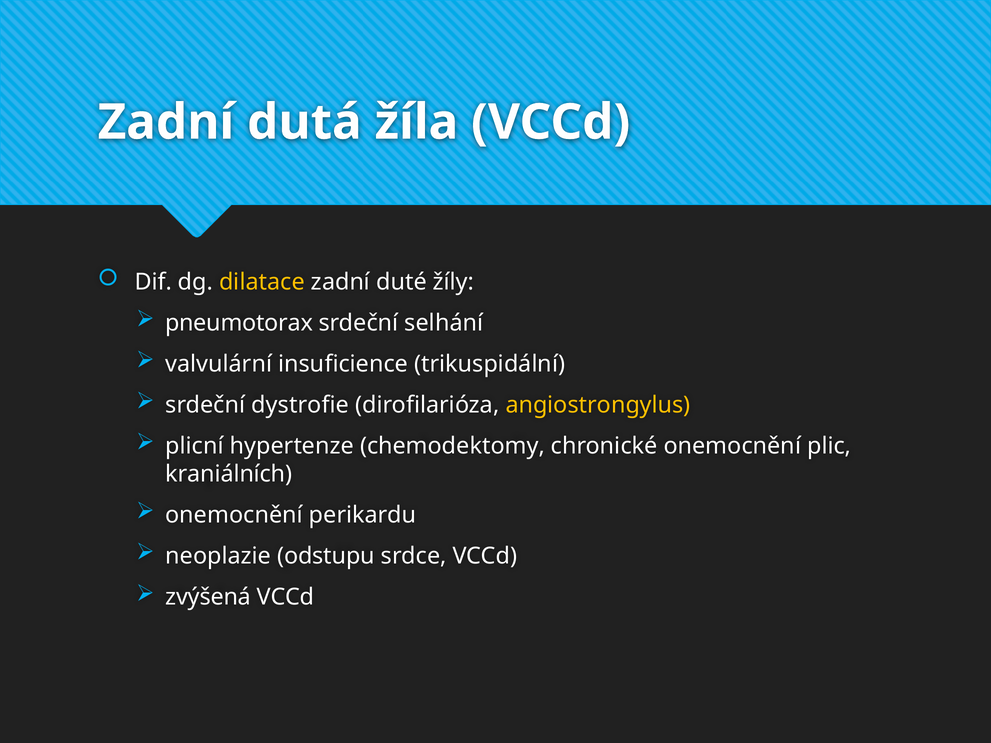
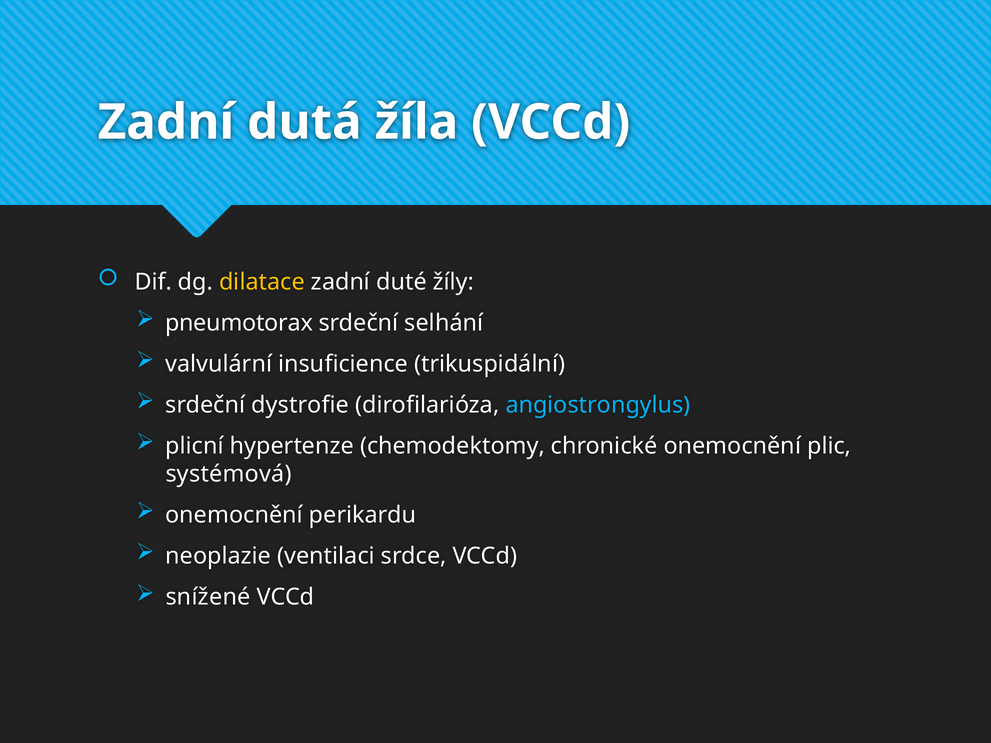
angiostrongylus colour: yellow -> light blue
kraniálních: kraniálních -> systémová
odstupu: odstupu -> ventilaci
zvýšená: zvýšená -> snížené
